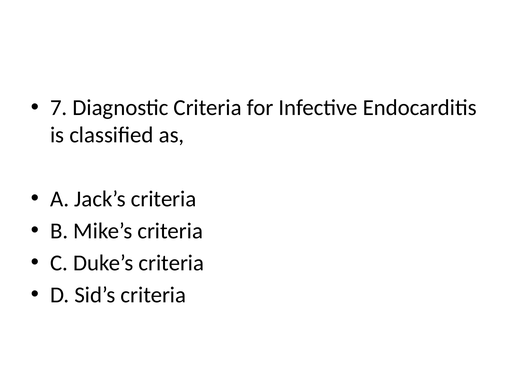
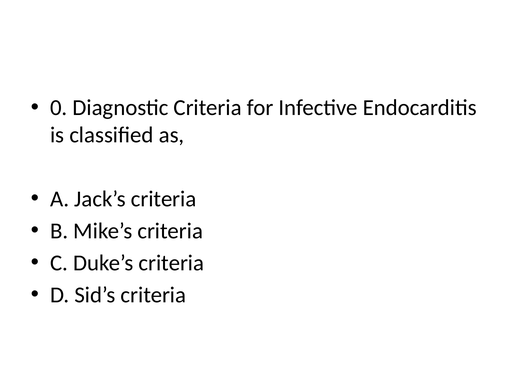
7: 7 -> 0
